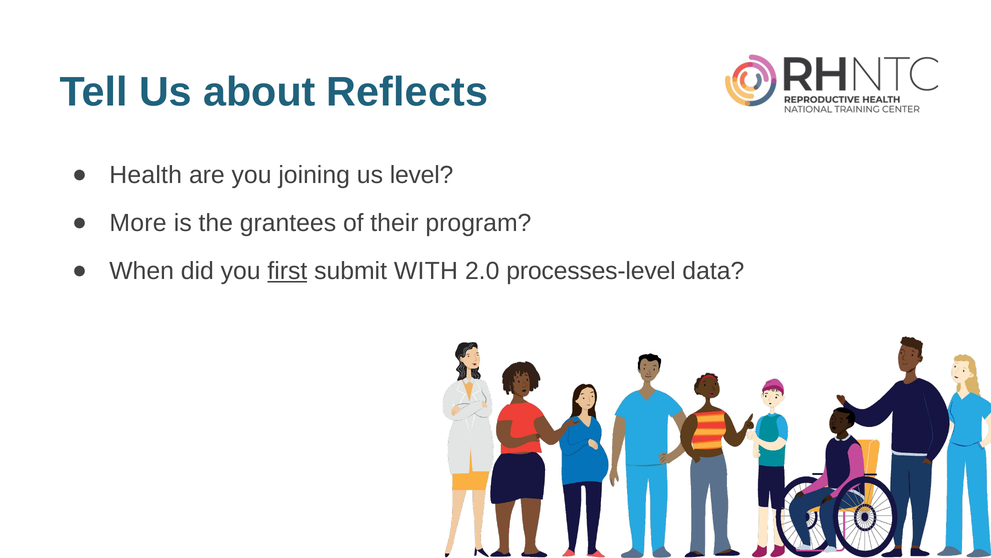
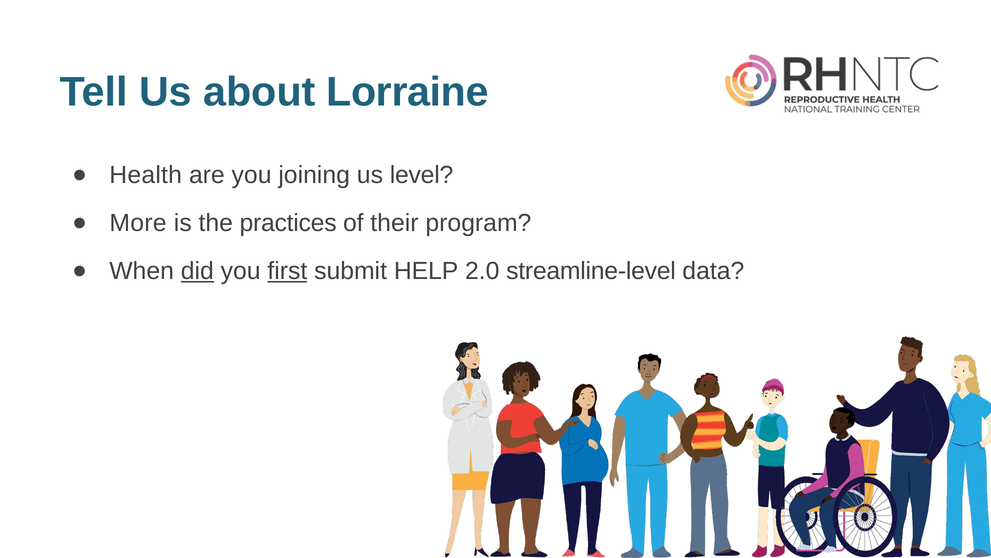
Reflects: Reflects -> Lorraine
grantees: grantees -> practices
did underline: none -> present
WITH: WITH -> HELP
processes-level: processes-level -> streamline-level
